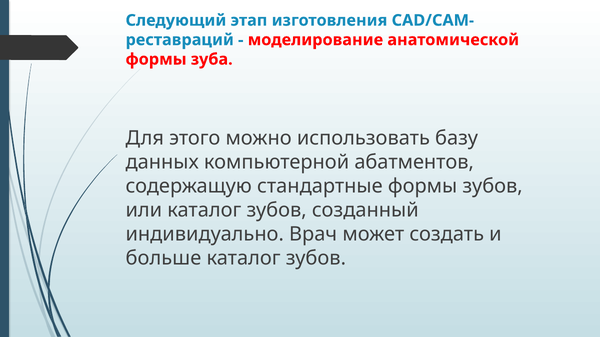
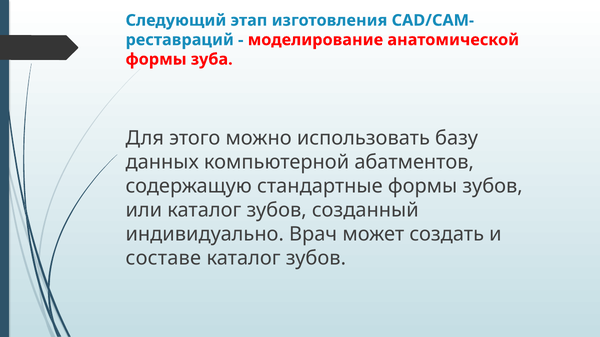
больше: больше -> составе
